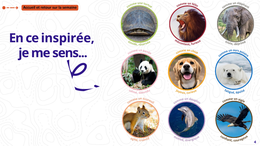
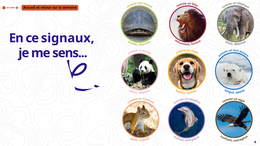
inspirée: inspirée -> signaux
